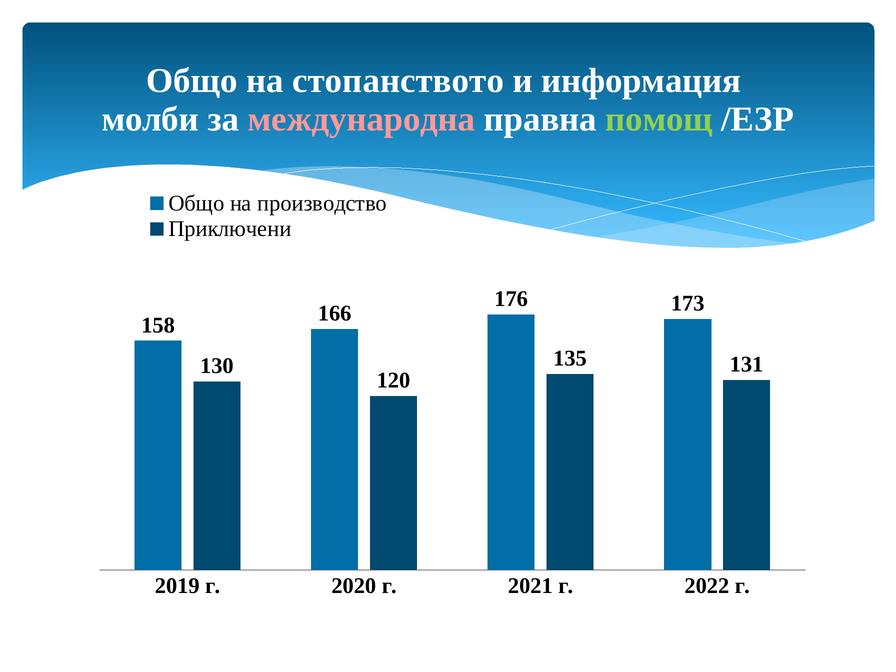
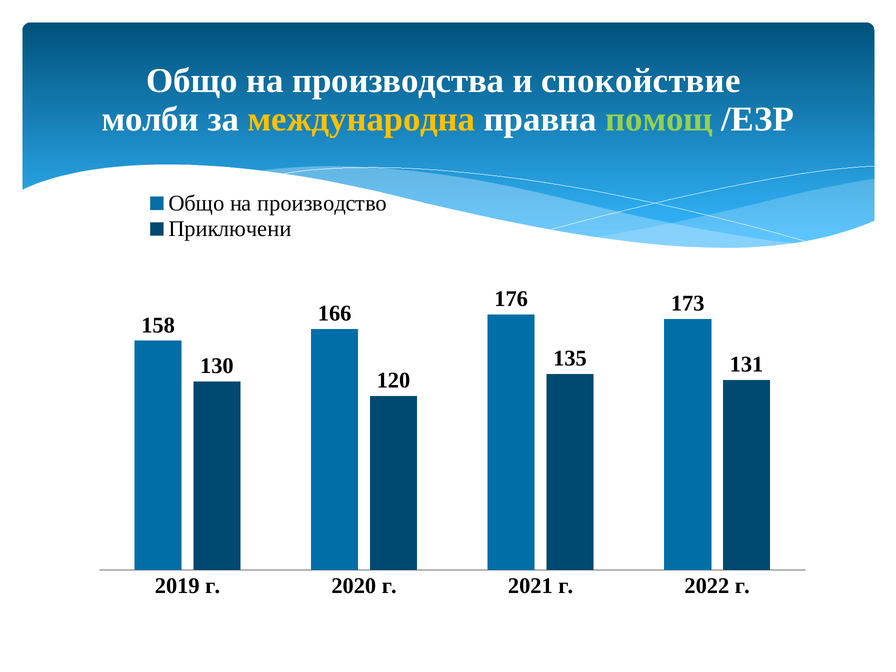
стопанството: стопанството -> производства
информация: информация -> спокойствие
международна colour: pink -> yellow
